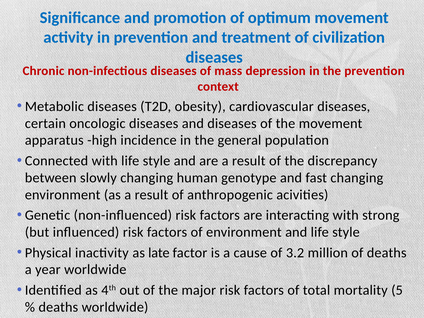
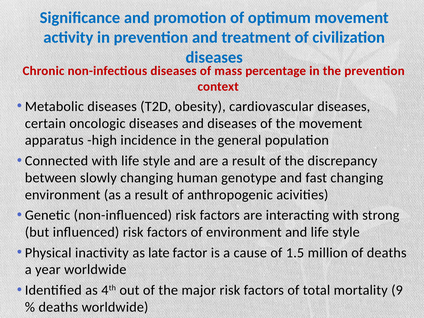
depression: depression -> percentage
3.2: 3.2 -> 1.5
5: 5 -> 9
